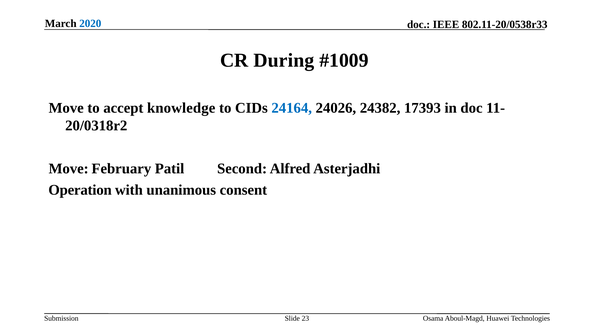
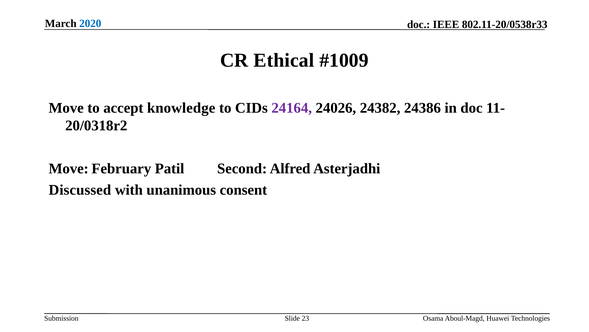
During: During -> Ethical
24164 colour: blue -> purple
17393: 17393 -> 24386
Operation: Operation -> Discussed
